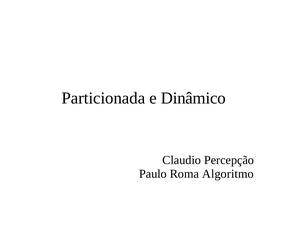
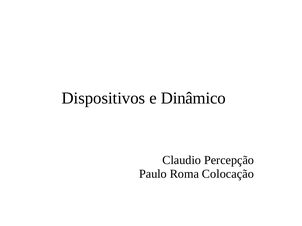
Particionada: Particionada -> Dispositivos
Algoritmo: Algoritmo -> Colocação
